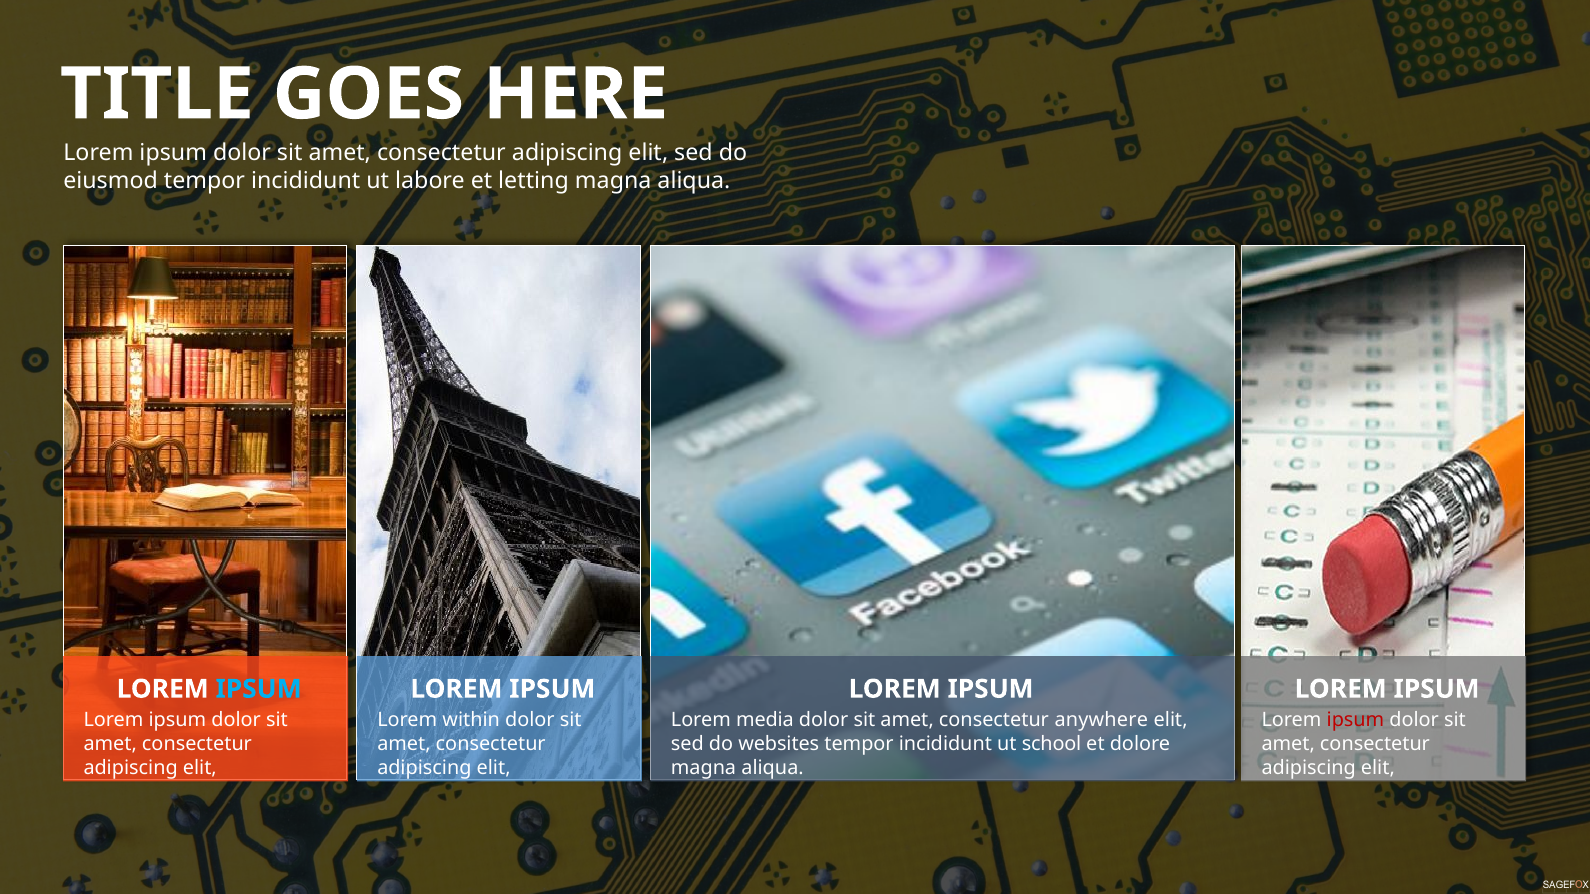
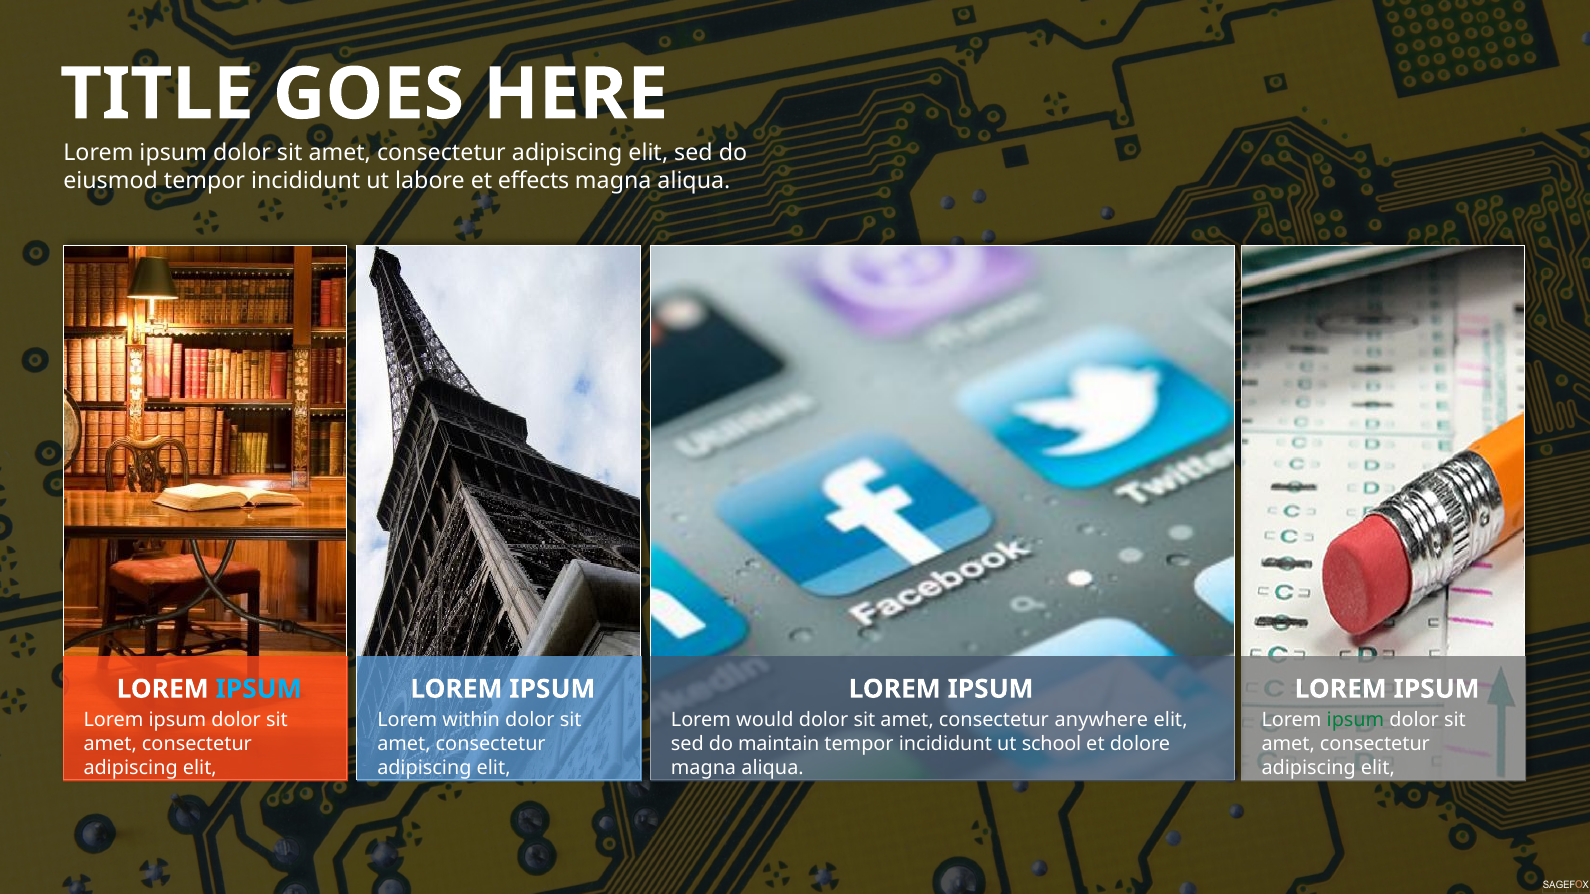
letting: letting -> effects
media: media -> would
ipsum at (1355, 721) colour: red -> green
websites: websites -> maintain
